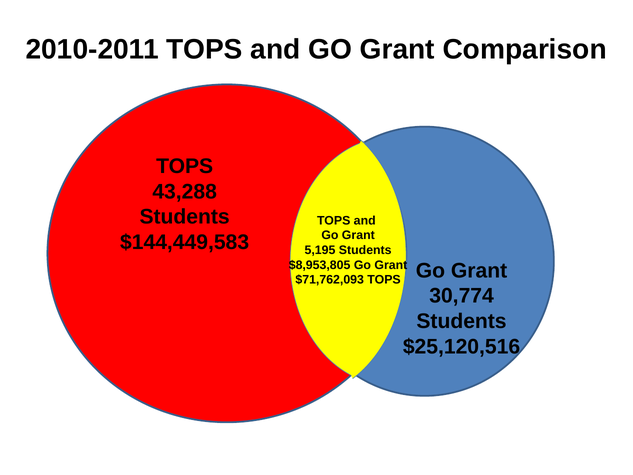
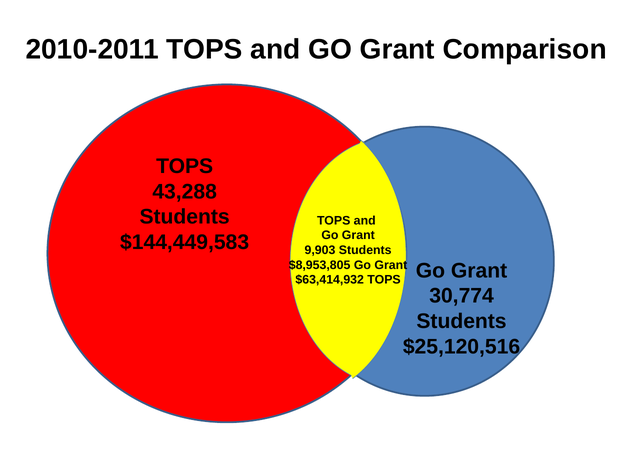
5,195: 5,195 -> 9,903
$71,762,093: $71,762,093 -> $63,414,932
